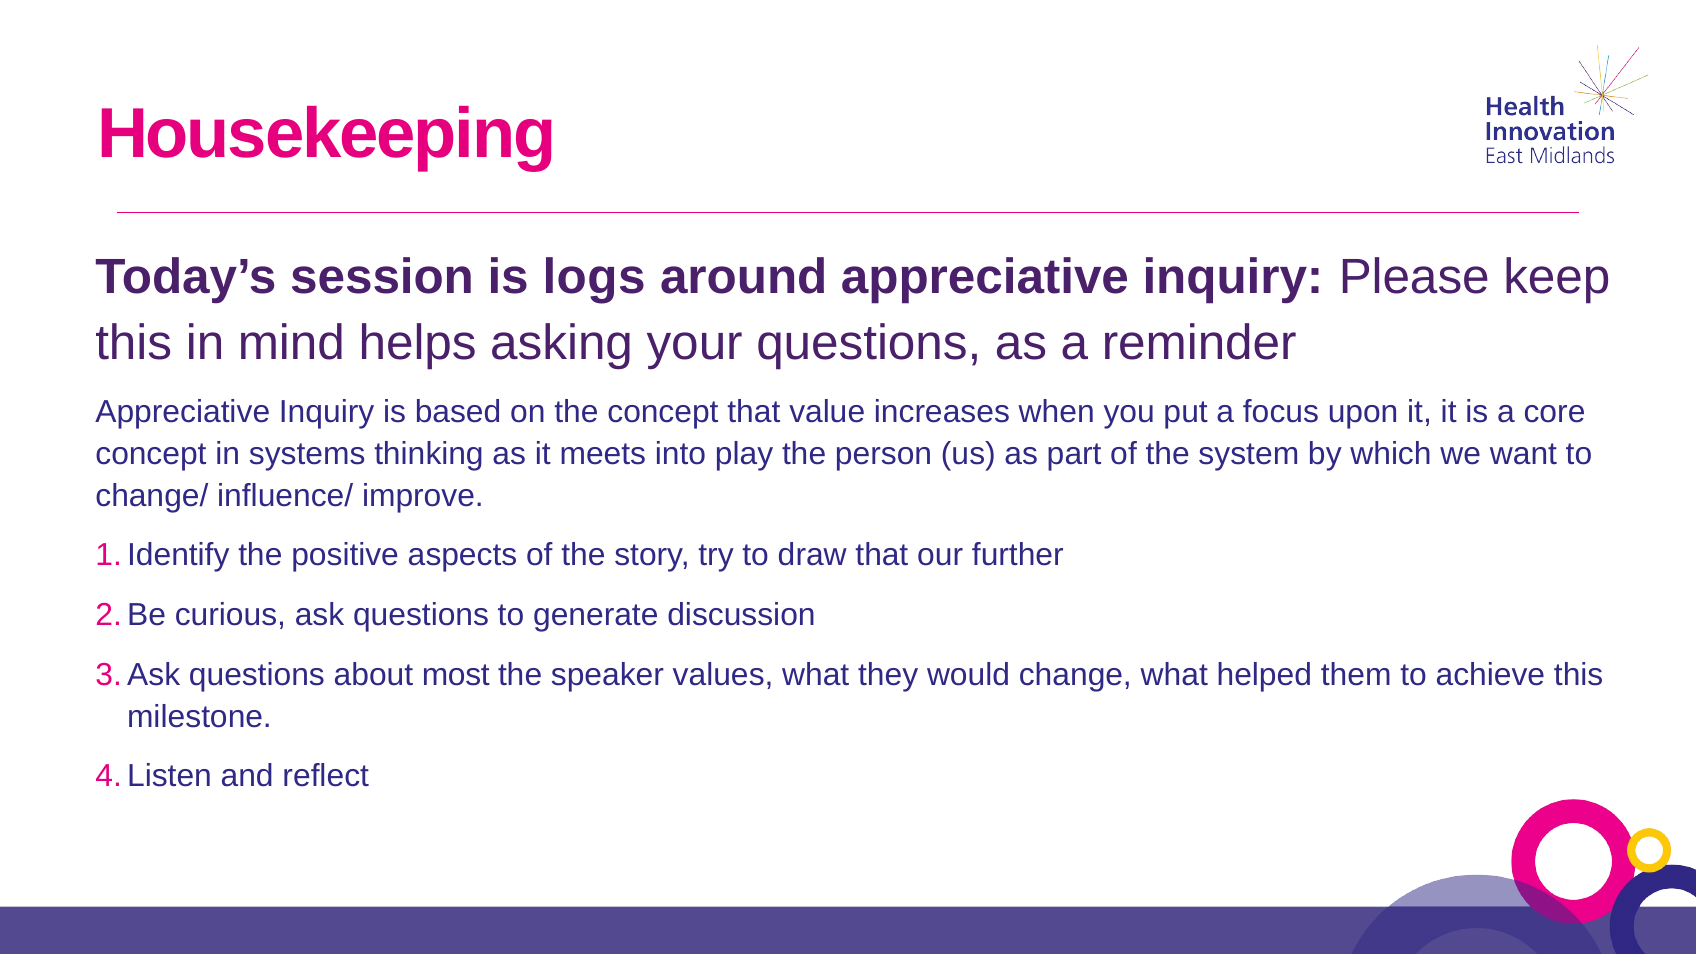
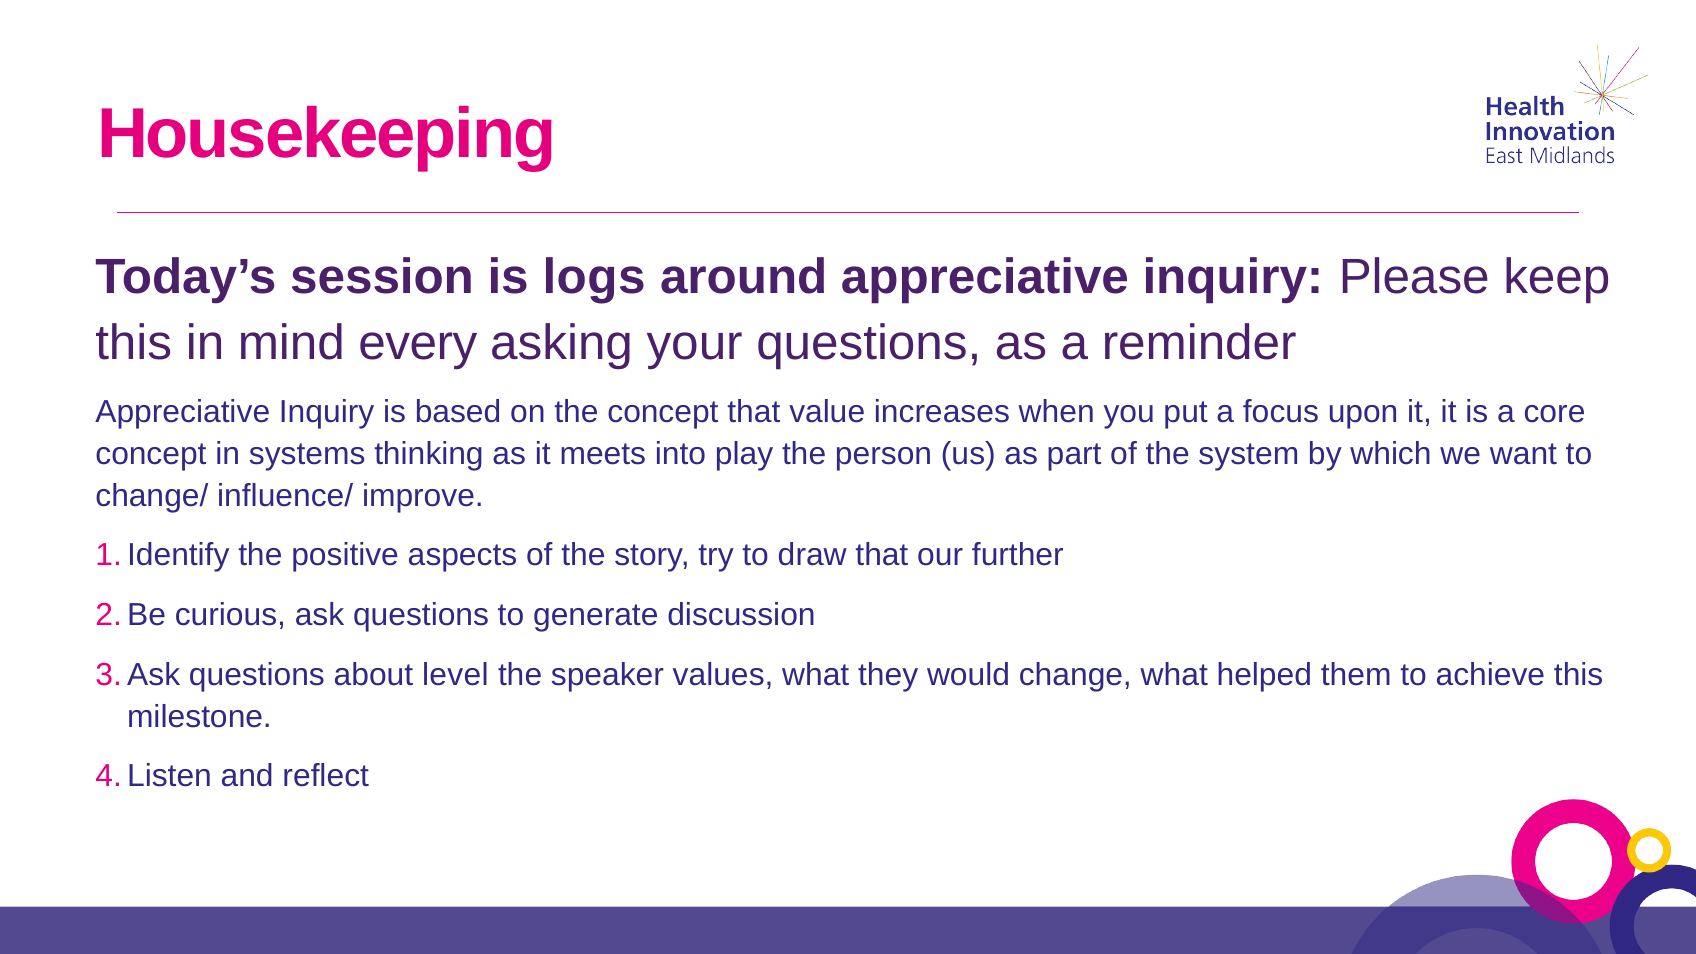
helps: helps -> every
most: most -> level
